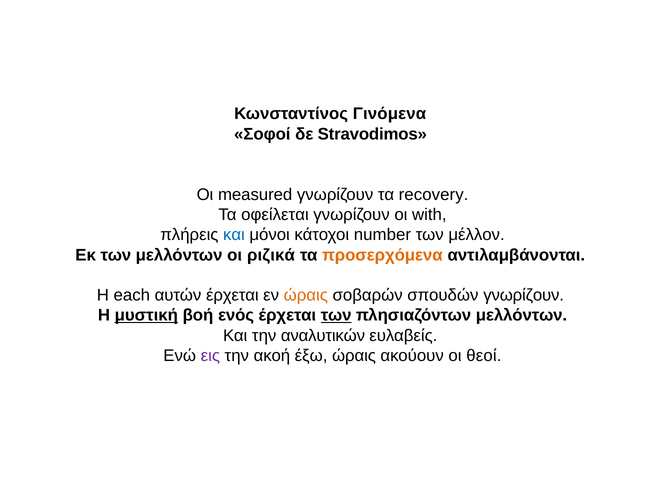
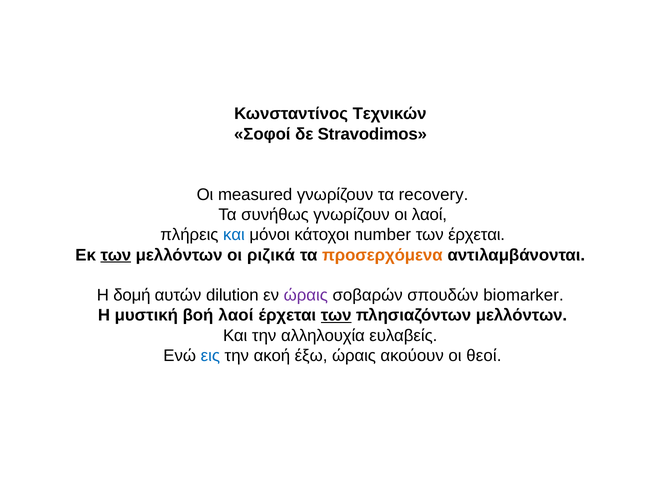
Γινόμενα: Γινόμενα -> Τεχνικών
οφείλεται: οφείλεται -> συνήθως
οι with: with -> λαοί
των μέλλον: μέλλον -> έρχεται
των at (116, 255) underline: none -> present
each: each -> δομή
αυτών έρχεται: έρχεται -> dilution
ώραις at (306, 295) colour: orange -> purple
σπουδών γνωρίζουν: γνωρίζουν -> biomarker
μυστική underline: present -> none
βοή ενός: ενός -> λαοί
αναλυτικών: αναλυτικών -> αλληλουχία
εις colour: purple -> blue
